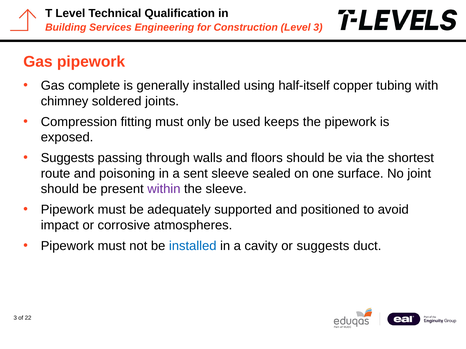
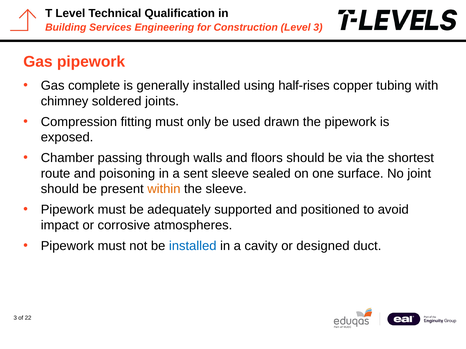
half-itself: half-itself -> half-rises
keeps: keeps -> drawn
Suggests at (67, 158): Suggests -> Chamber
within colour: purple -> orange
or suggests: suggests -> designed
